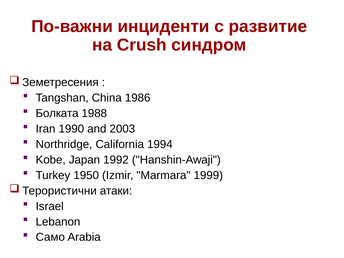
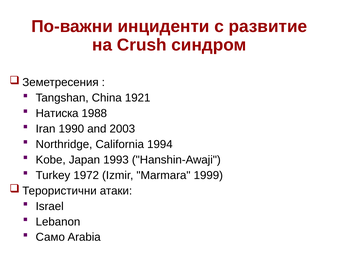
1986: 1986 -> 1921
Болката: Болката -> Натиска
1992: 1992 -> 1993
1950: 1950 -> 1972
